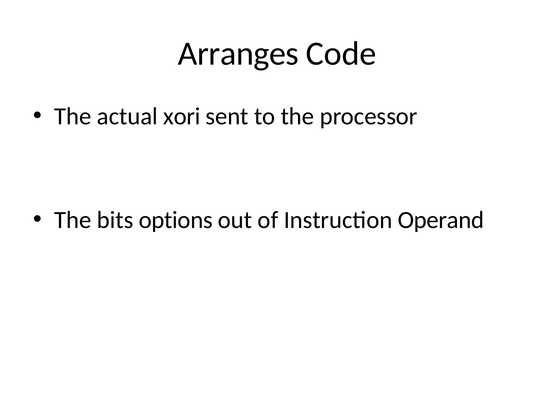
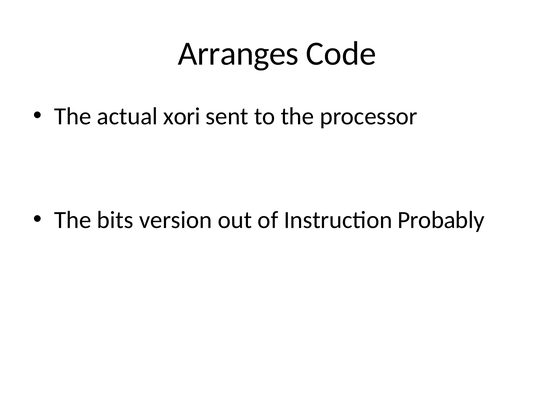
options: options -> version
Operand: Operand -> Probably
